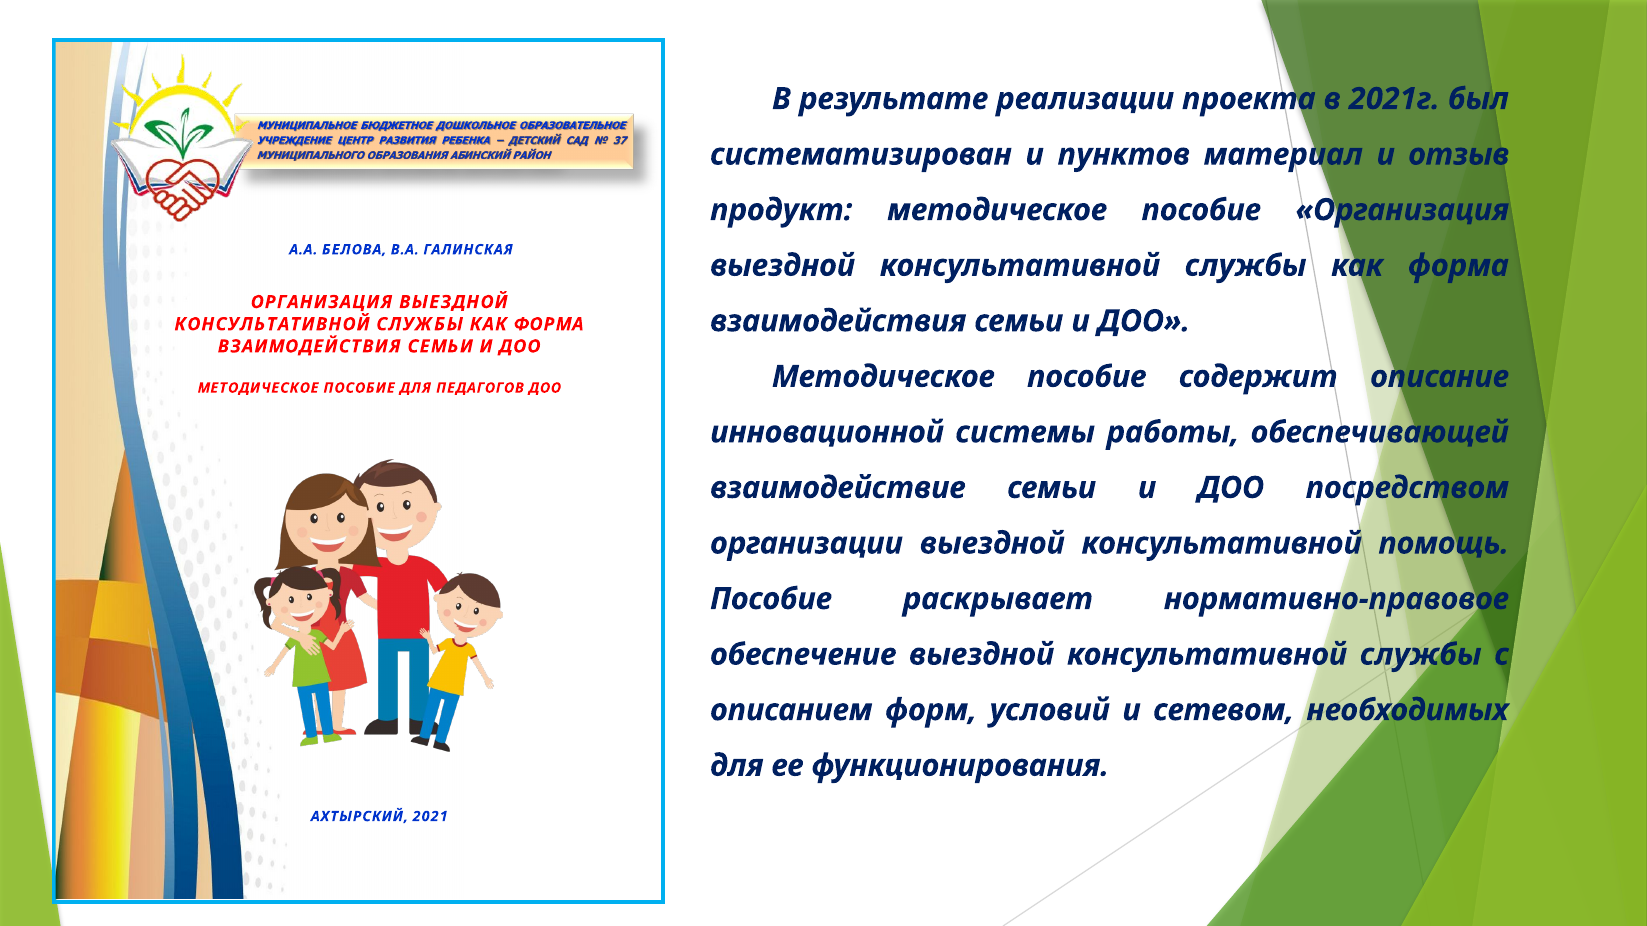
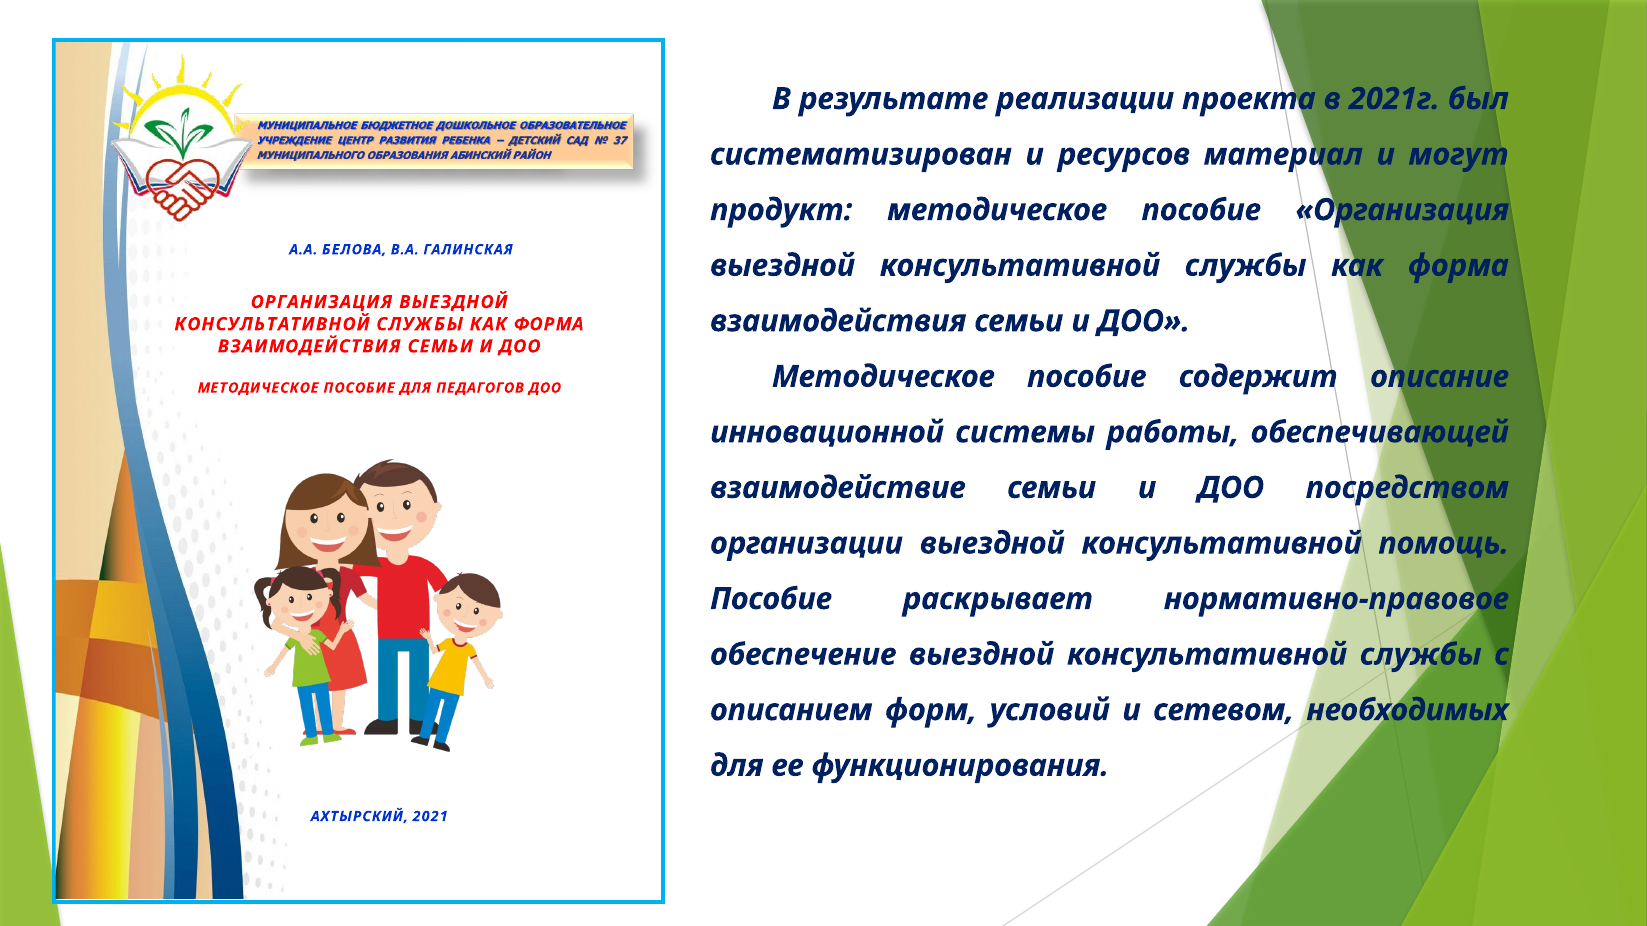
пунктов: пунктов -> ресурсов
отзыв: отзыв -> могут
